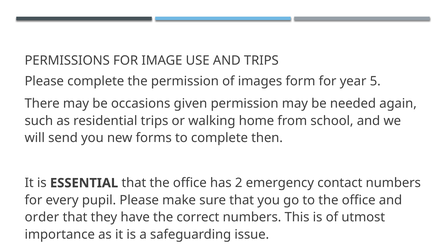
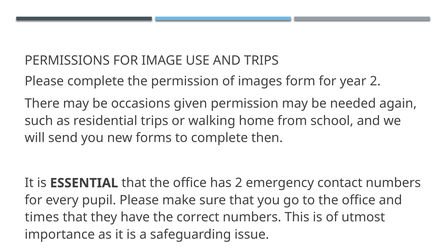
year 5: 5 -> 2
order: order -> times
